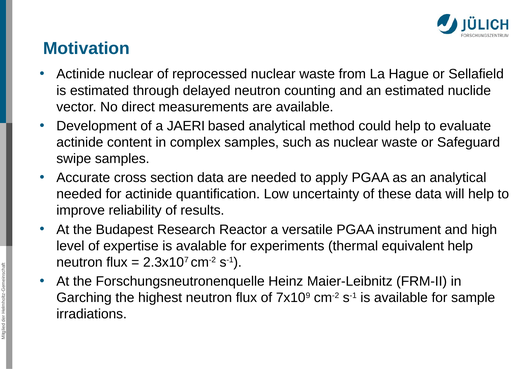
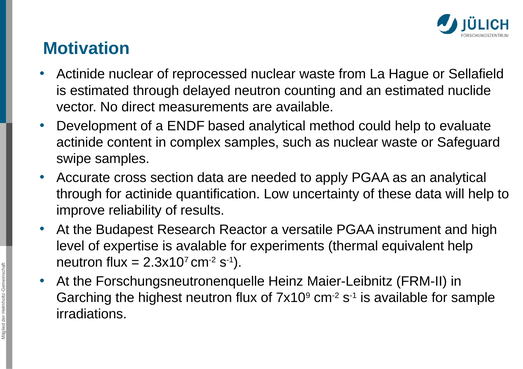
JAERI: JAERI -> ENDF
needed at (79, 195): needed -> through
